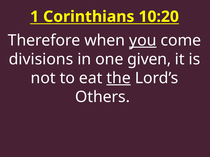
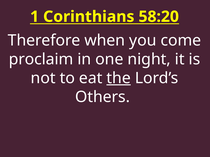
10:20: 10:20 -> 58:20
you underline: present -> none
divisions: divisions -> proclaim
given: given -> night
